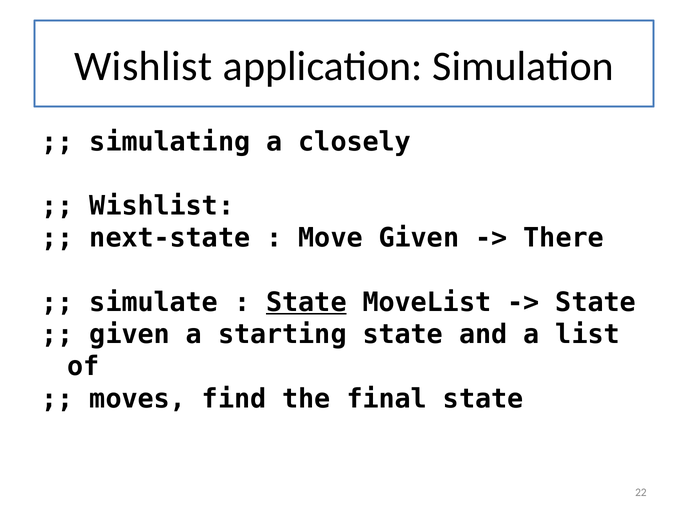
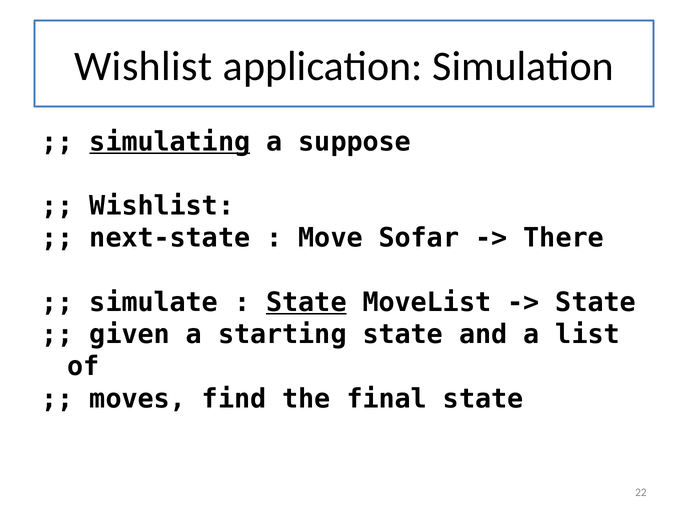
simulating underline: none -> present
closely: closely -> suppose
Move Given: Given -> Sofar
